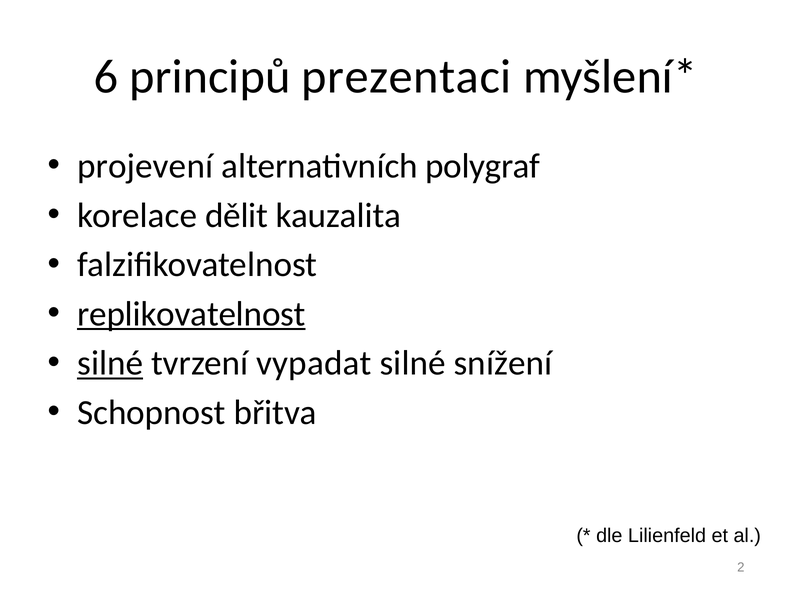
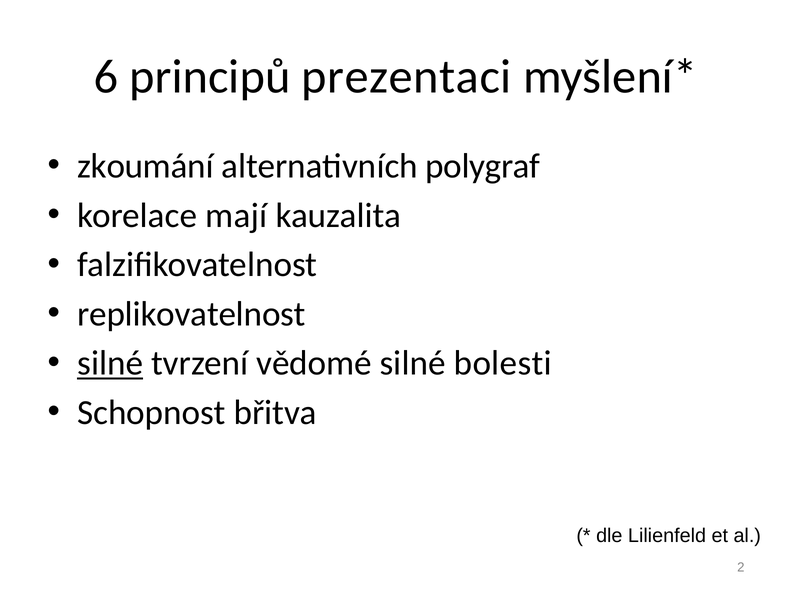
projevení: projevení -> zkoumání
dělit: dělit -> mají
replikovatelnost underline: present -> none
vypadat: vypadat -> vědomé
snížení: snížení -> bolesti
